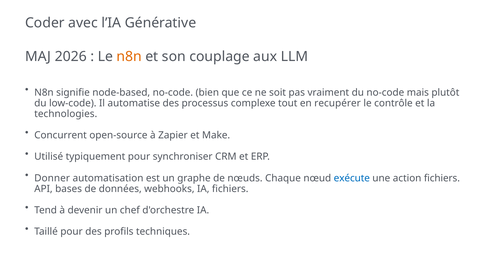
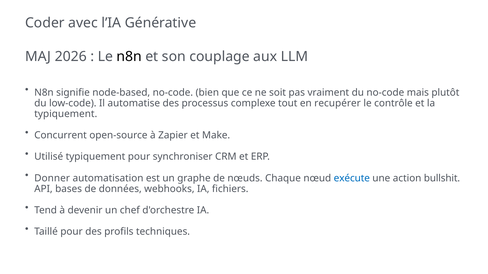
n8n at (129, 57) colour: orange -> black
technologies at (66, 114): technologies -> typiquement
action fichiers: fichiers -> bullshit
